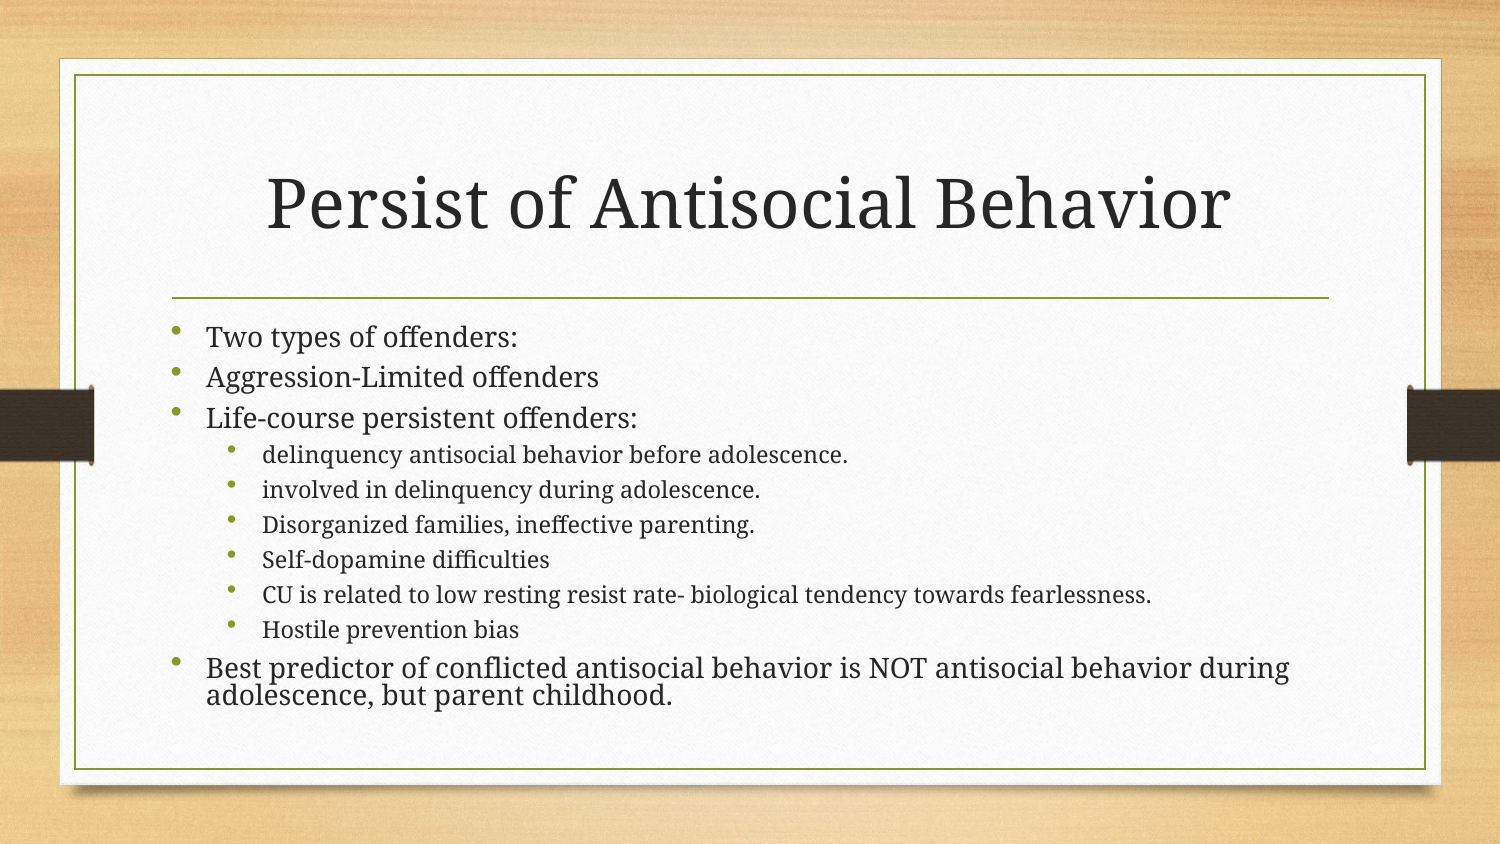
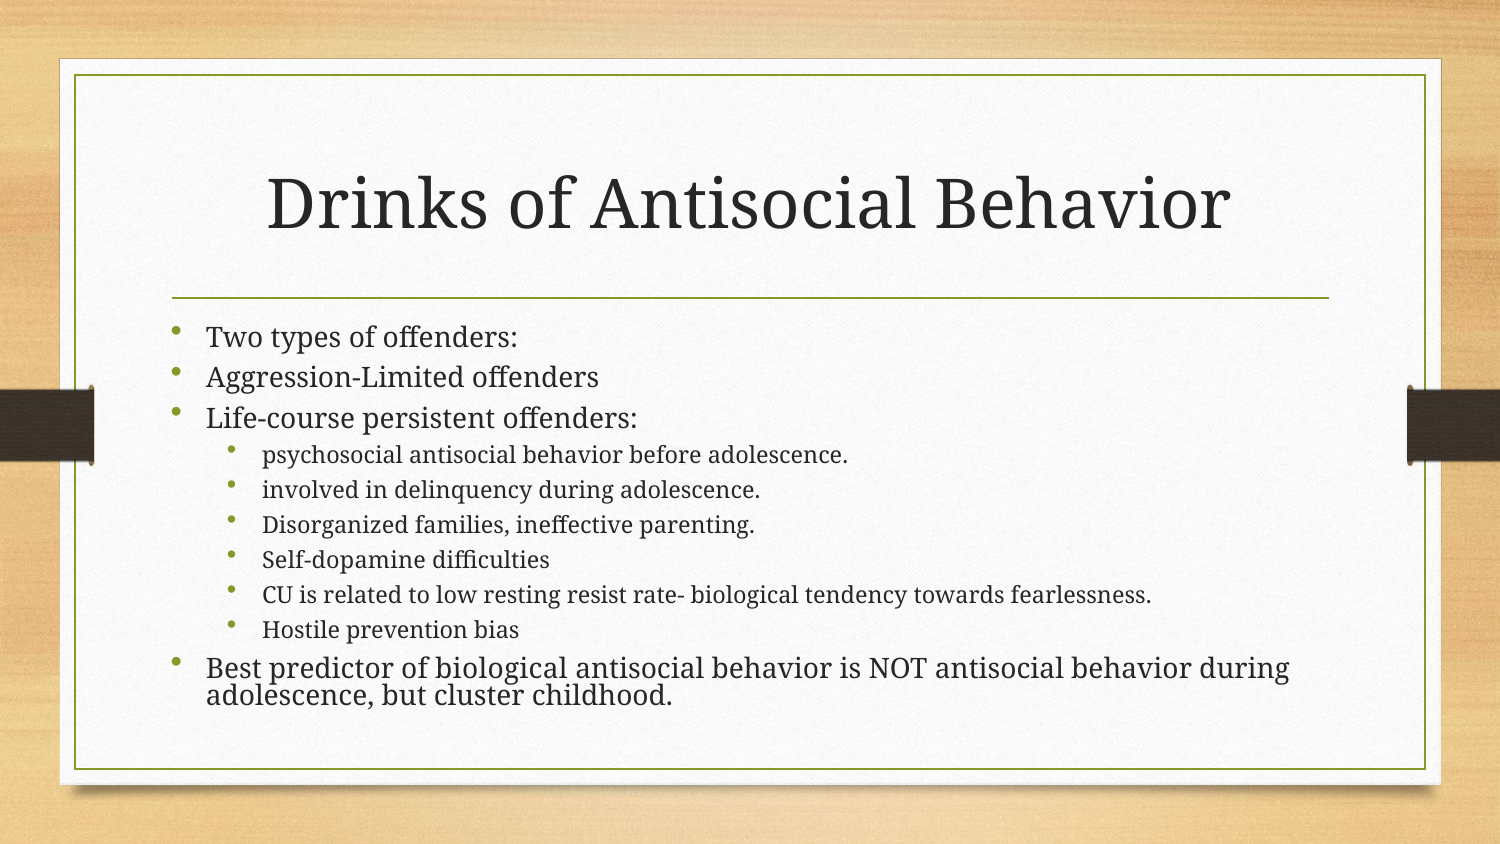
Persist: Persist -> Drinks
delinquency at (332, 455): delinquency -> psychosocial
of conflicted: conflicted -> biological
parent: parent -> cluster
